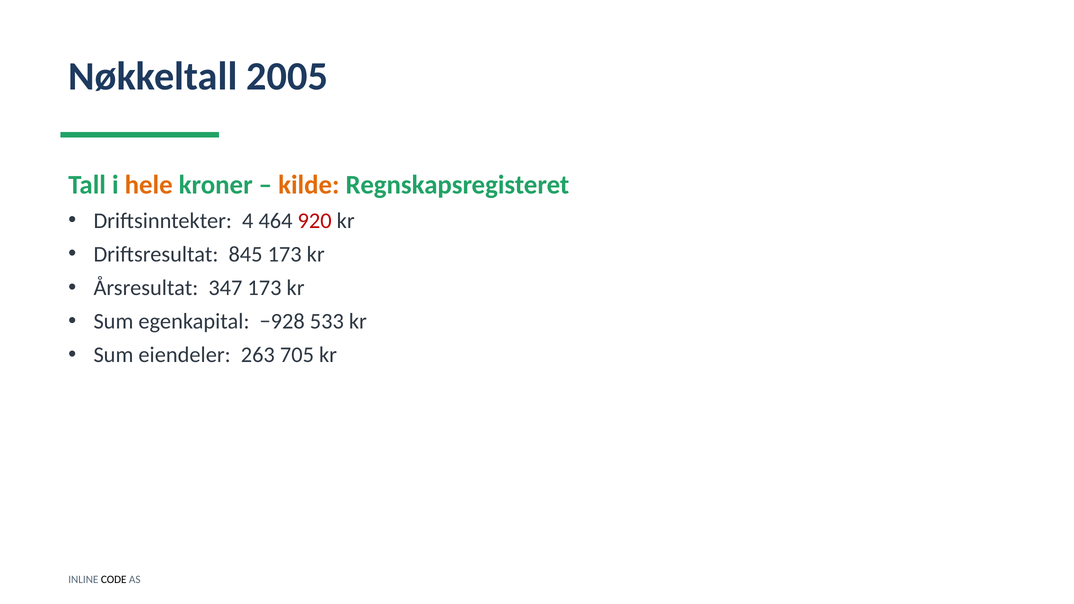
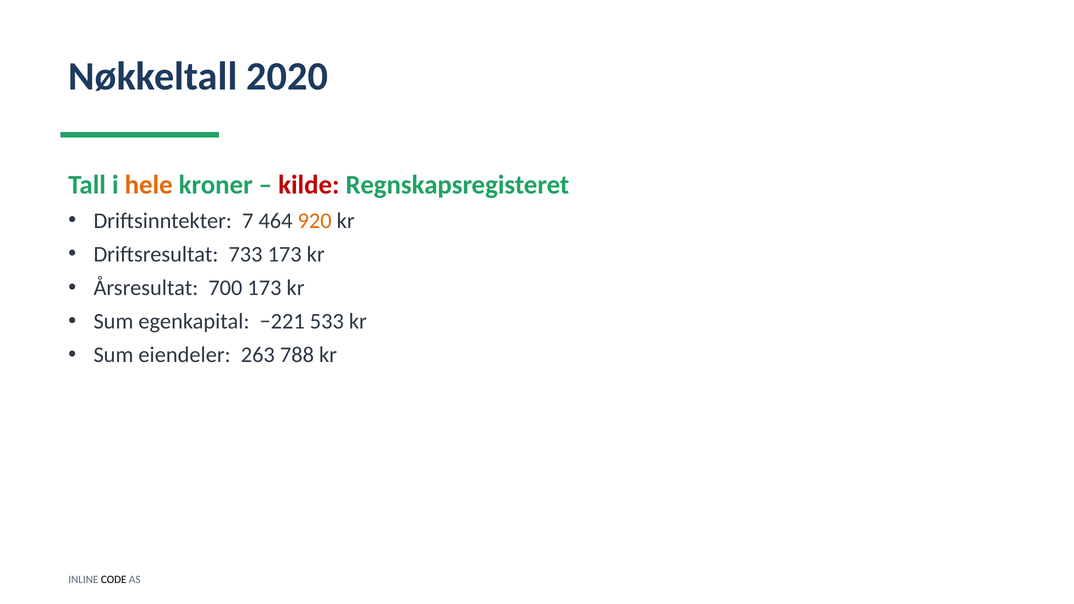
2005: 2005 -> 2020
kilde colour: orange -> red
4: 4 -> 7
920 colour: red -> orange
845: 845 -> 733
347: 347 -> 700
−928: −928 -> −221
705: 705 -> 788
